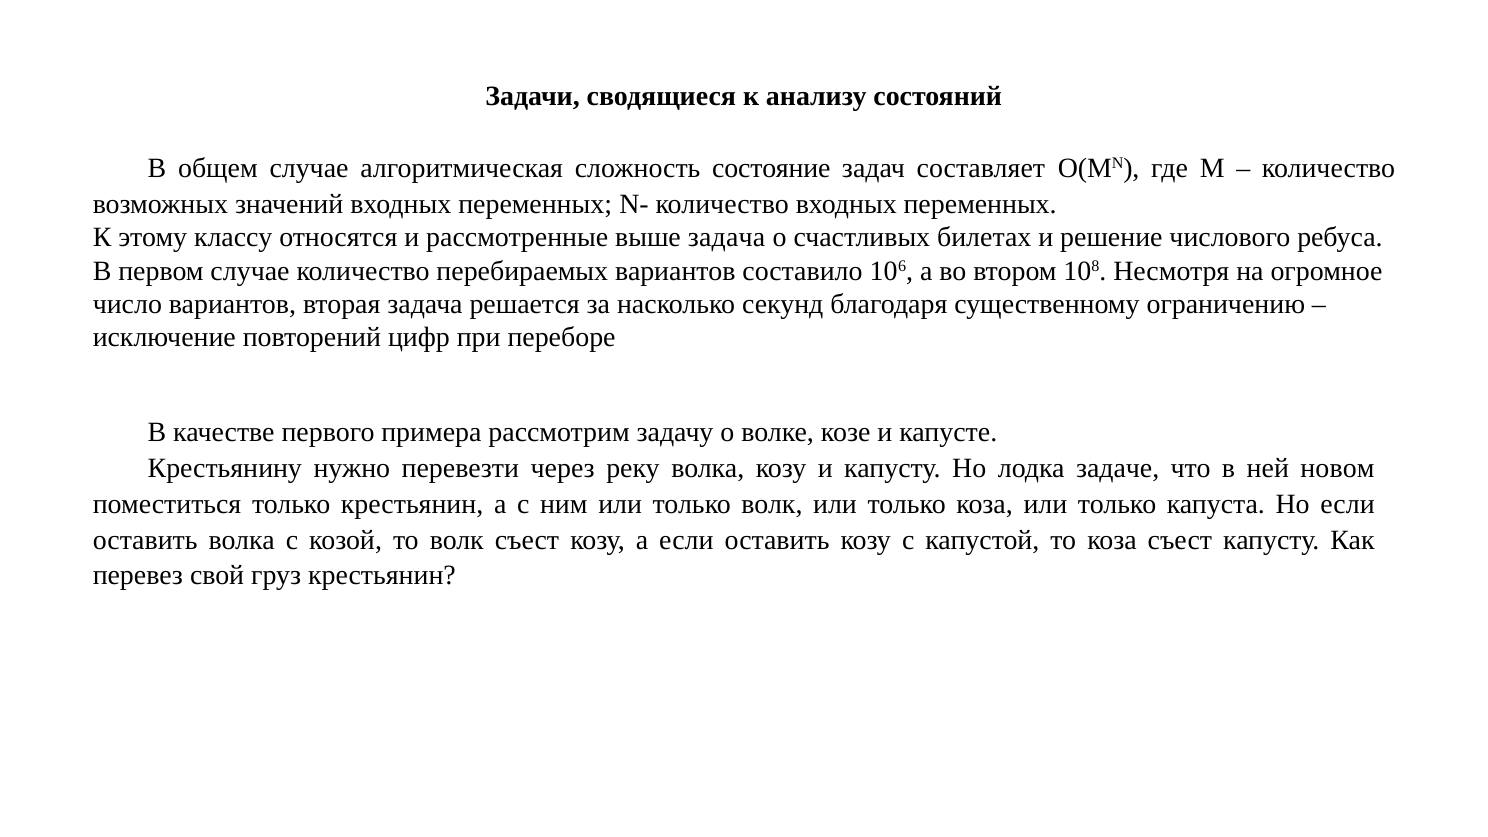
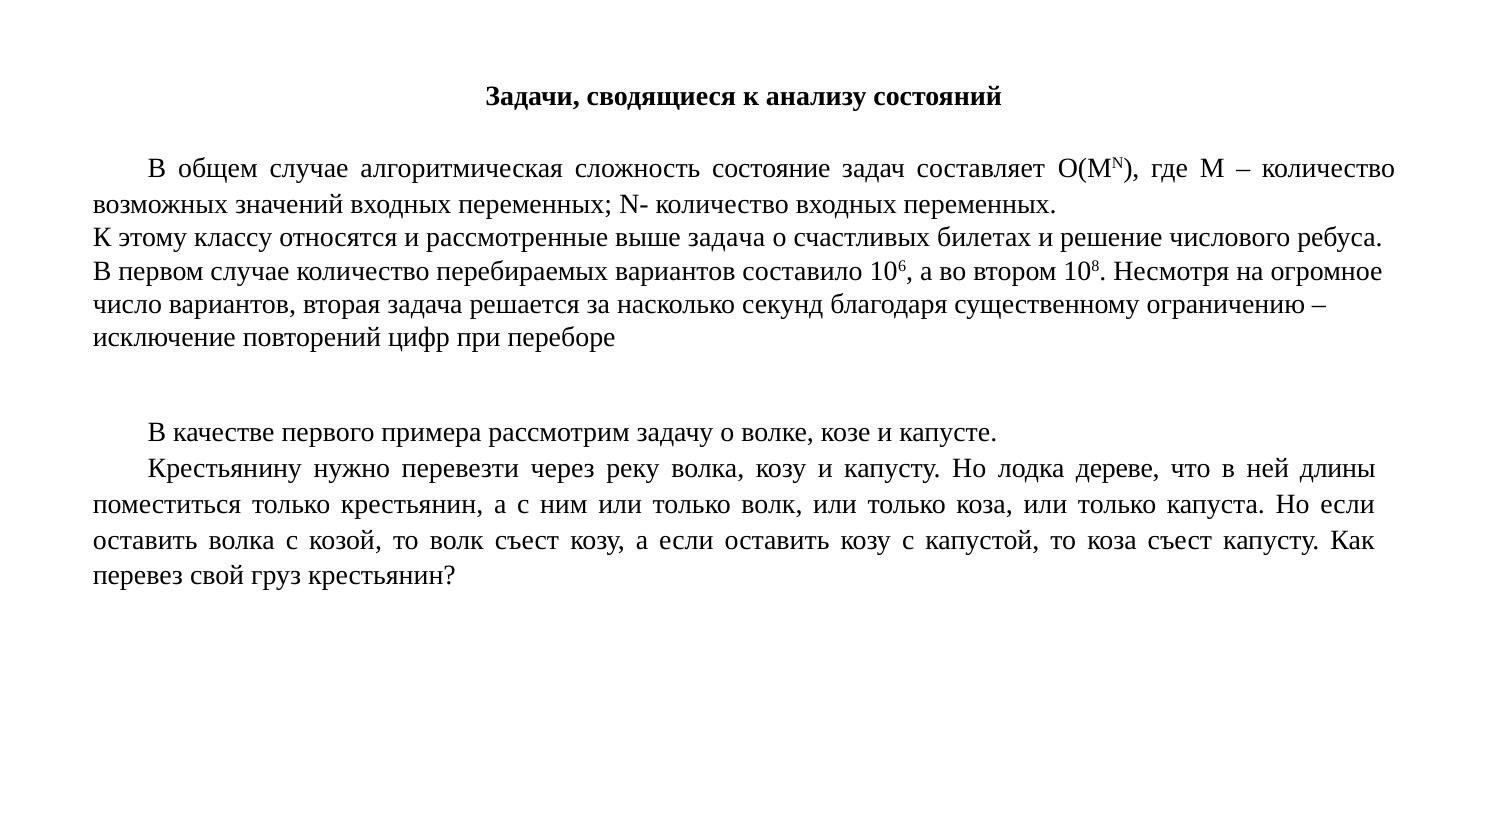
задаче: задаче -> дереве
новом: новом -> длины
